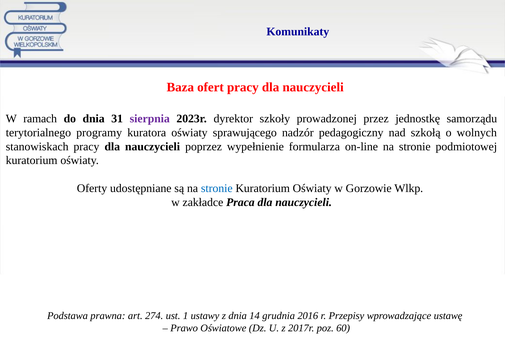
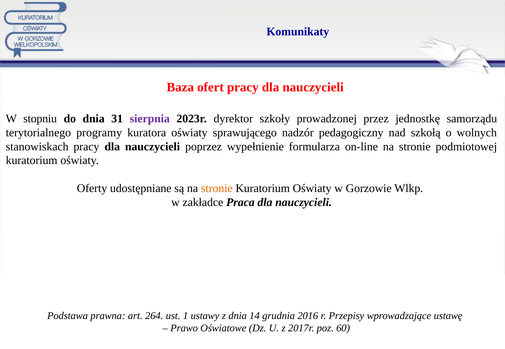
ramach: ramach -> stopniu
stronie at (217, 189) colour: blue -> orange
274: 274 -> 264
